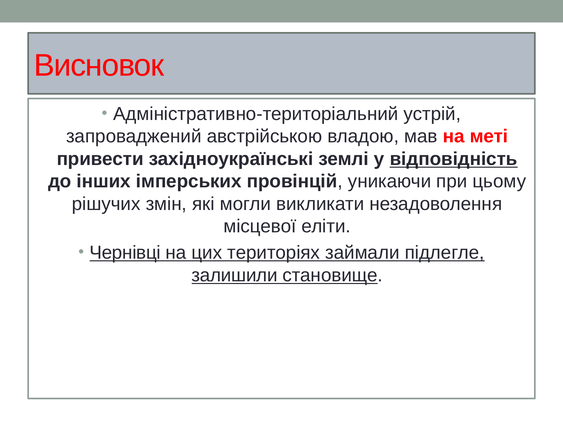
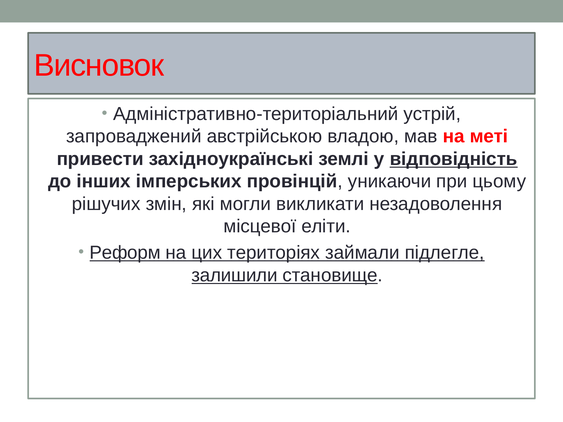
Чернівці: Чернівці -> Реформ
